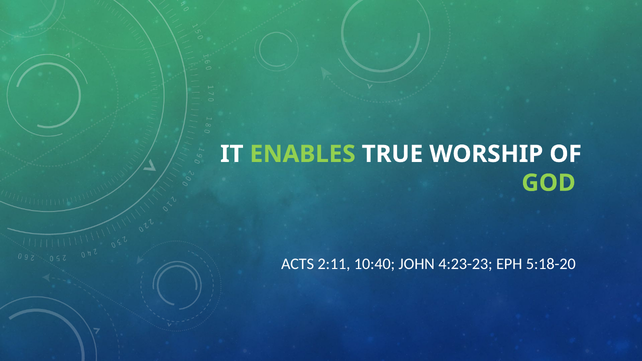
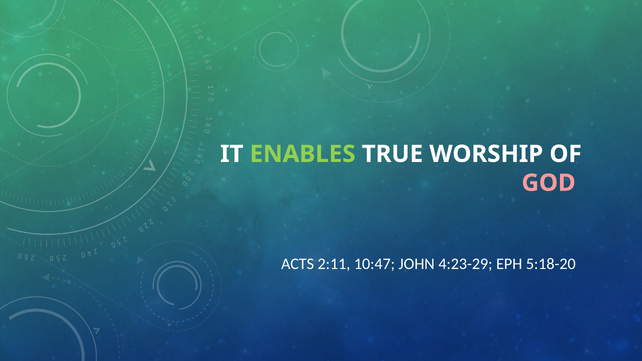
GOD colour: light green -> pink
10:40: 10:40 -> 10:47
4:23-23: 4:23-23 -> 4:23-29
